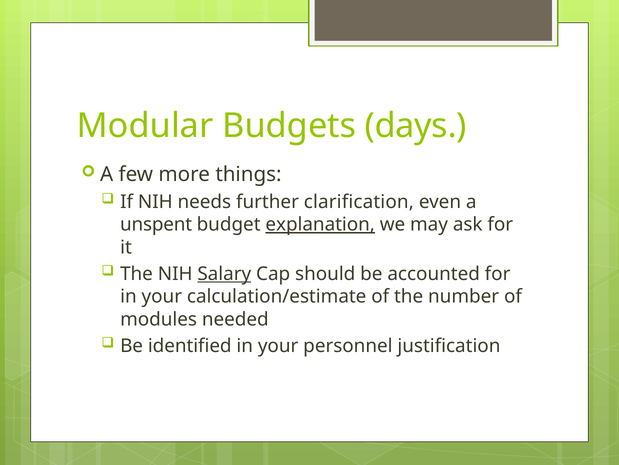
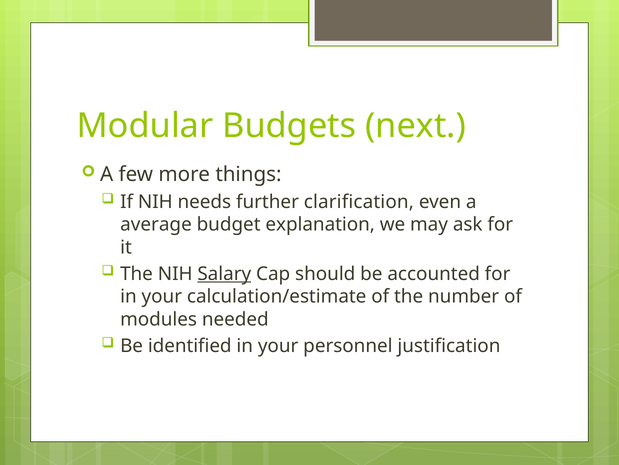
days: days -> next
unspent: unspent -> average
explanation underline: present -> none
